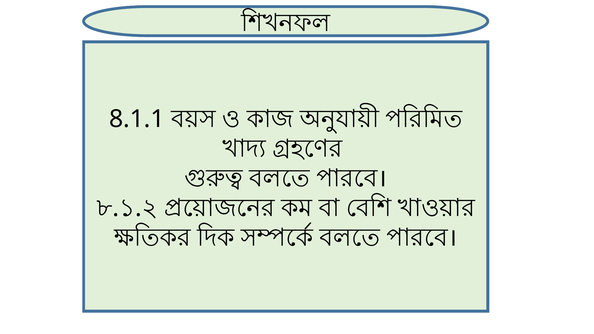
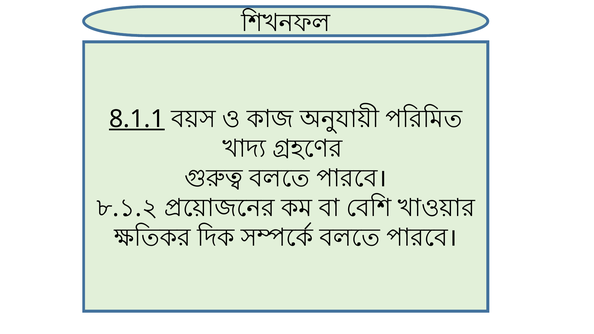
8.1.1 underline: none -> present
